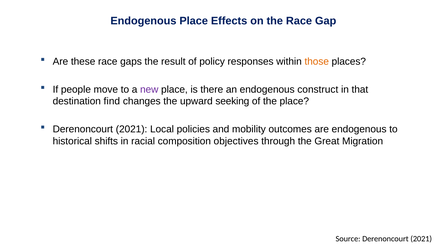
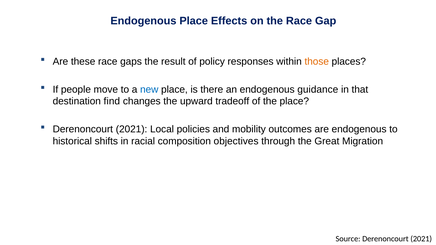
new colour: purple -> blue
construct: construct -> guidance
seeking: seeking -> tradeoff
